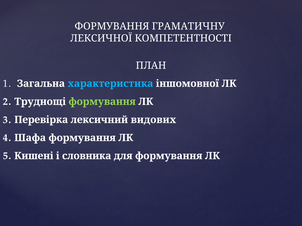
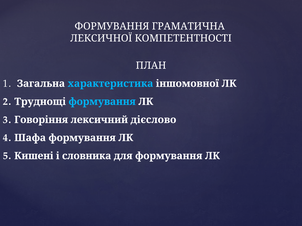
ГРАМАТИЧНУ: ГРАМАТИЧНУ -> ГРАМАТИЧНА
формування at (102, 102) colour: light green -> light blue
Перевірка: Перевірка -> Говоріння
видових: видових -> дієслово
